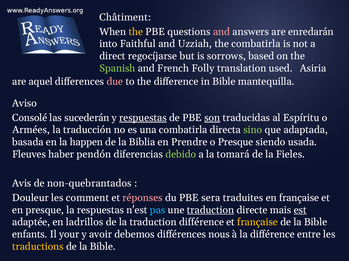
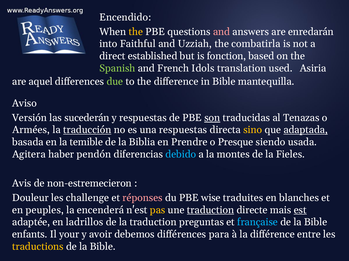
Châtiment: Châtiment -> Encendido
regocíjarse: regocíjarse -> established
sorrows: sorrows -> fonction
Folly: Folly -> Idols
due colour: pink -> light green
Consolé: Consolé -> Versión
respuestas at (143, 118) underline: present -> none
Espíritu: Espíritu -> Tenazas
traducción underline: none -> present
una combatirla: combatirla -> respuestas
sino colour: light green -> yellow
adaptada underline: none -> present
happen: happen -> temible
Fleuves: Fleuves -> Agitera
debido colour: light green -> light blue
tomará: tomará -> montes
non-quebrantados: non-quebrantados -> non-estremecieron
comment: comment -> challenge
sera: sera -> wise
en française: française -> blanches
en presque: presque -> peuples
la respuestas: respuestas -> encenderá
pas colour: light blue -> yellow
traduction différence: différence -> preguntas
française at (258, 223) colour: yellow -> light blue
nous: nous -> para
